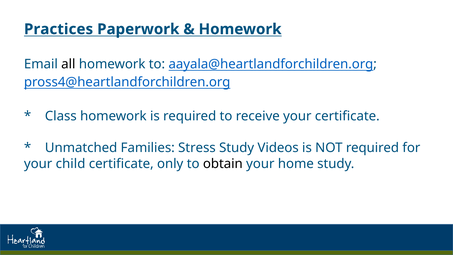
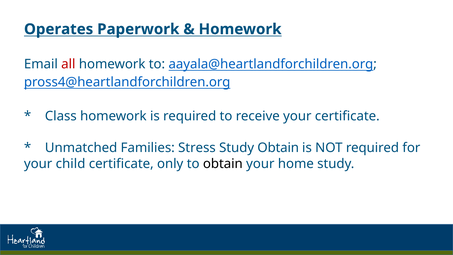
Practices: Practices -> Operates
all colour: black -> red
Study Videos: Videos -> Obtain
